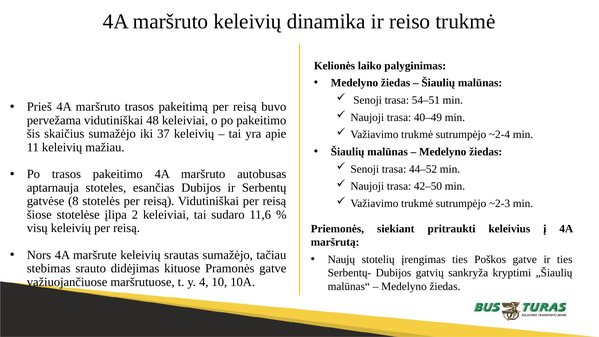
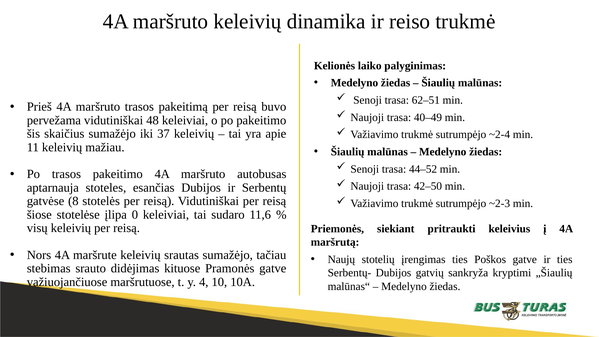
54–51: 54–51 -> 62–51
2: 2 -> 0
